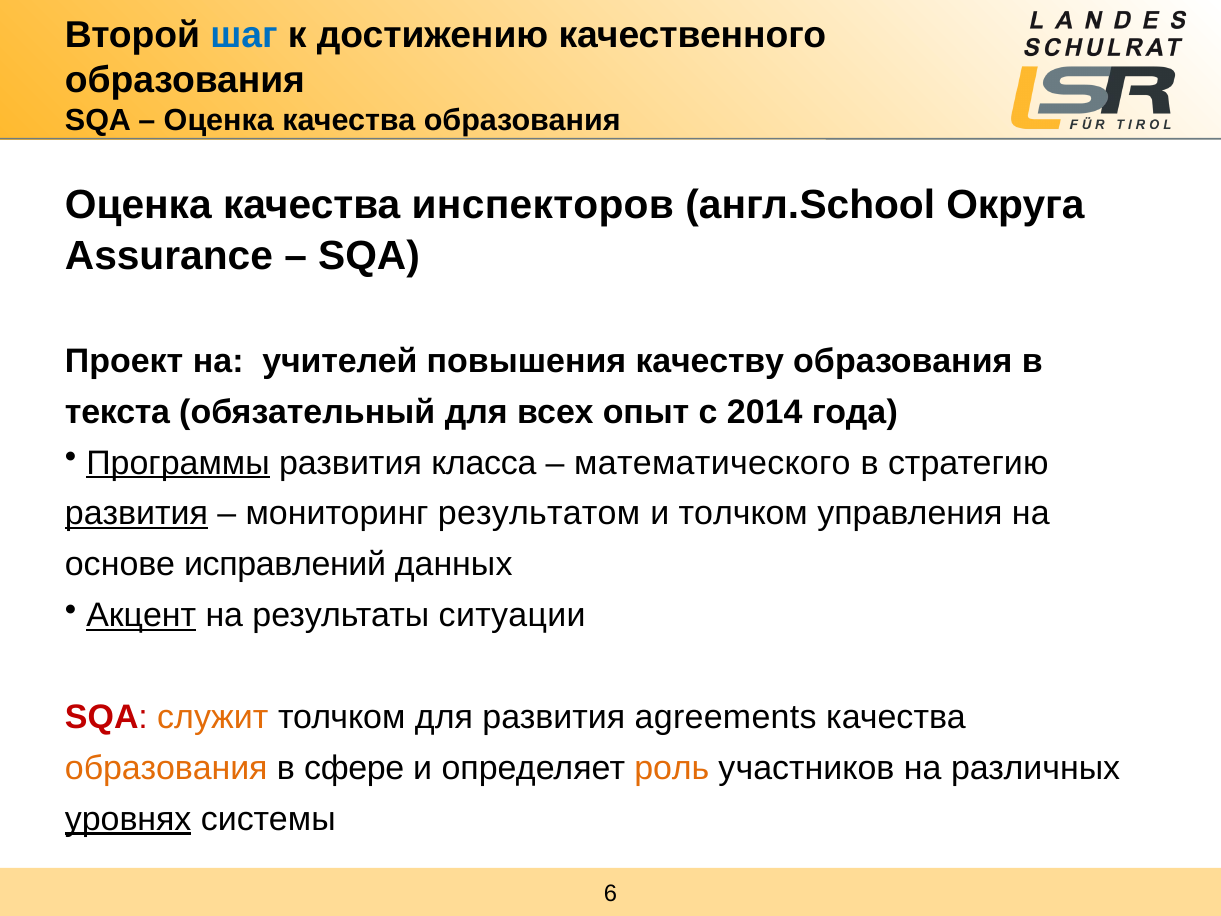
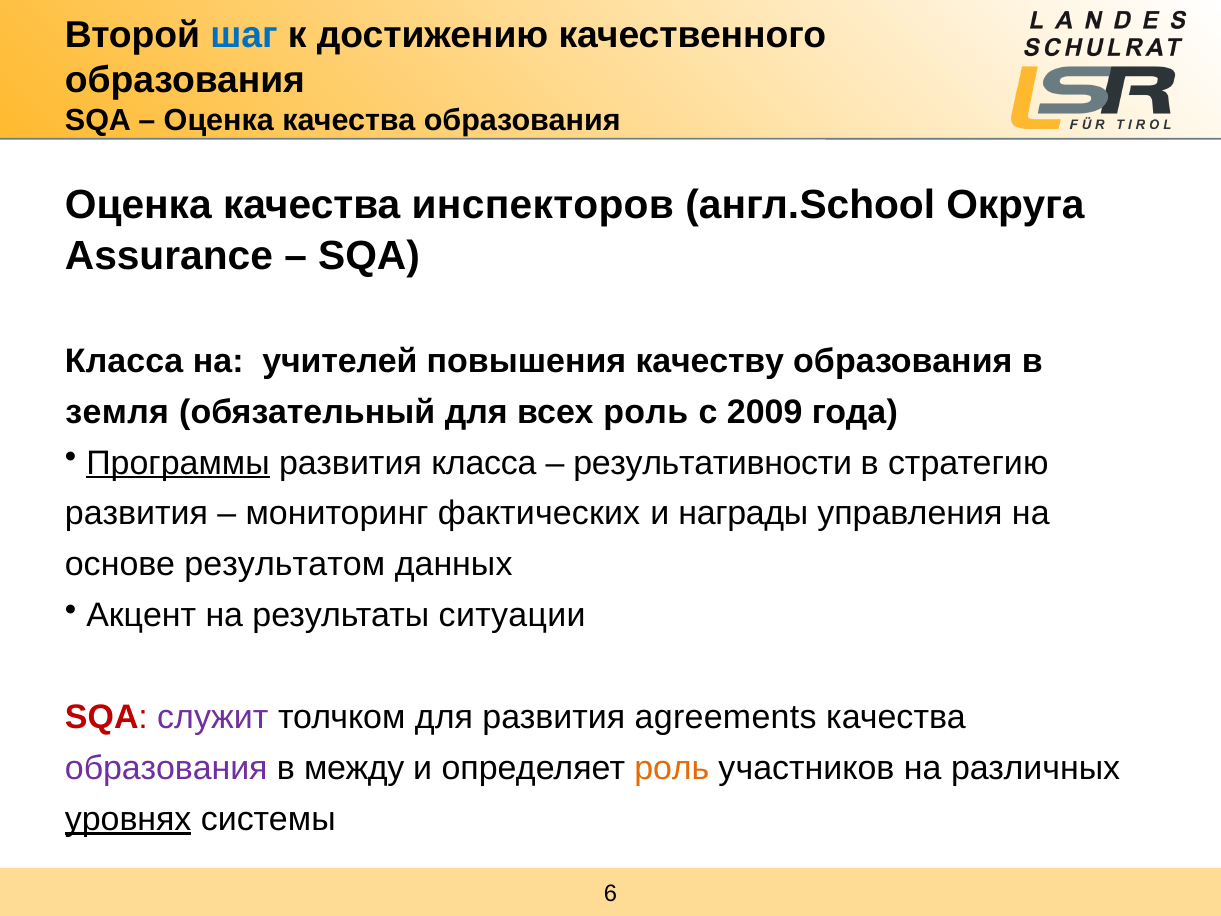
Проект at (124, 361): Проект -> Класса
текста: текста -> земля
всех опыт: опыт -> роль
2014: 2014 -> 2009
математического: математического -> результативности
развития at (136, 514) underline: present -> none
результатом: результатом -> фактических
и толчком: толчком -> награды
исправлений: исправлений -> результатом
Акцент underline: present -> none
служит colour: orange -> purple
образования at (166, 768) colour: orange -> purple
сфере: сфере -> между
